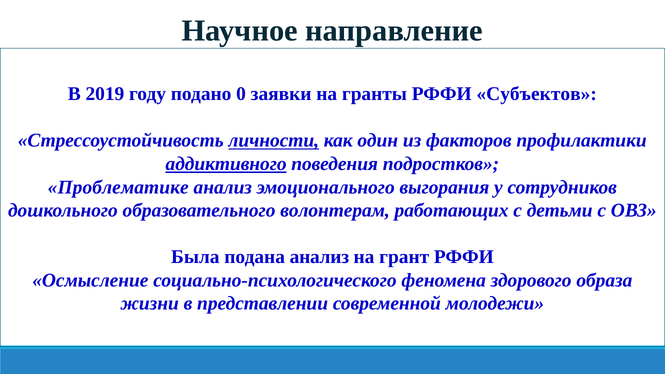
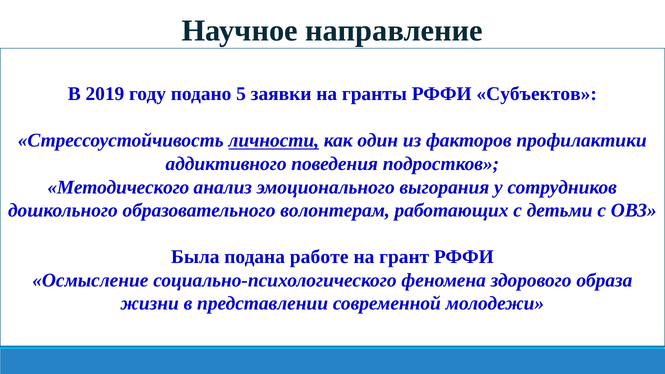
0: 0 -> 5
аддиктивного underline: present -> none
Проблематике: Проблематике -> Методического
подана анализ: анализ -> работе
